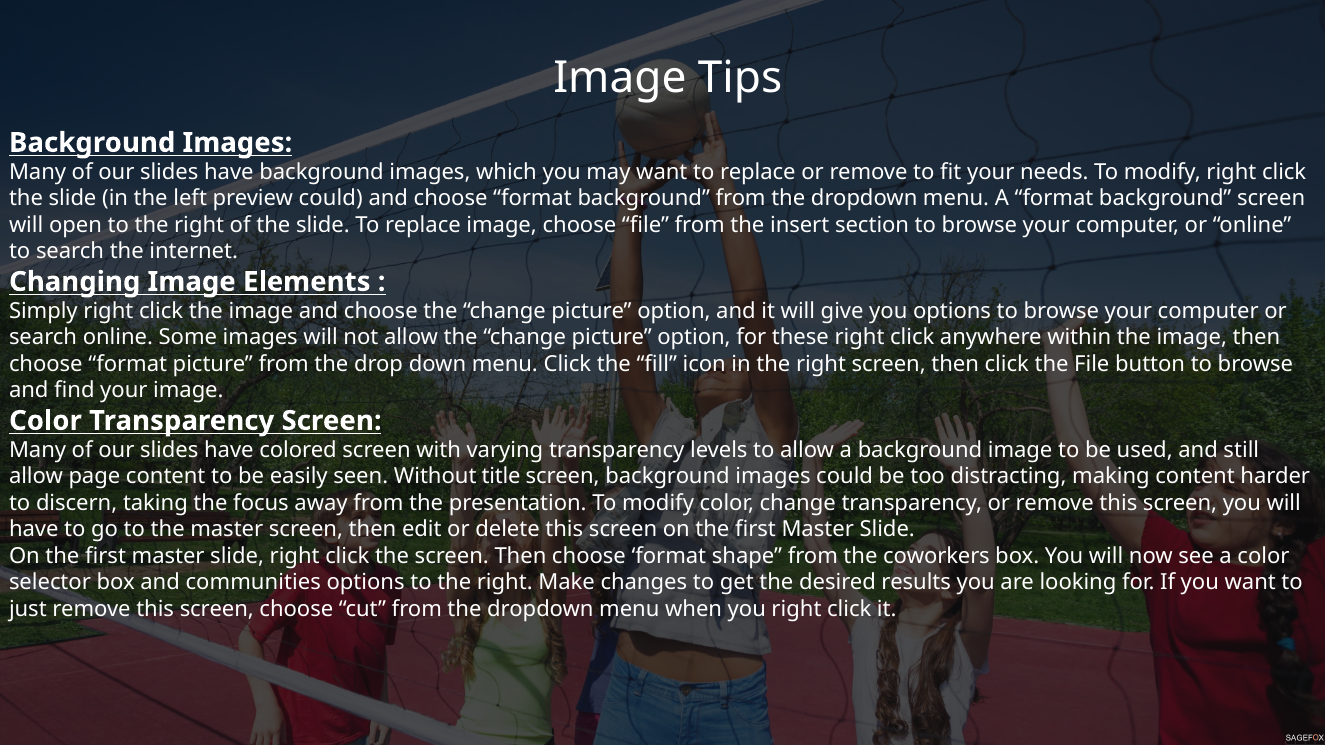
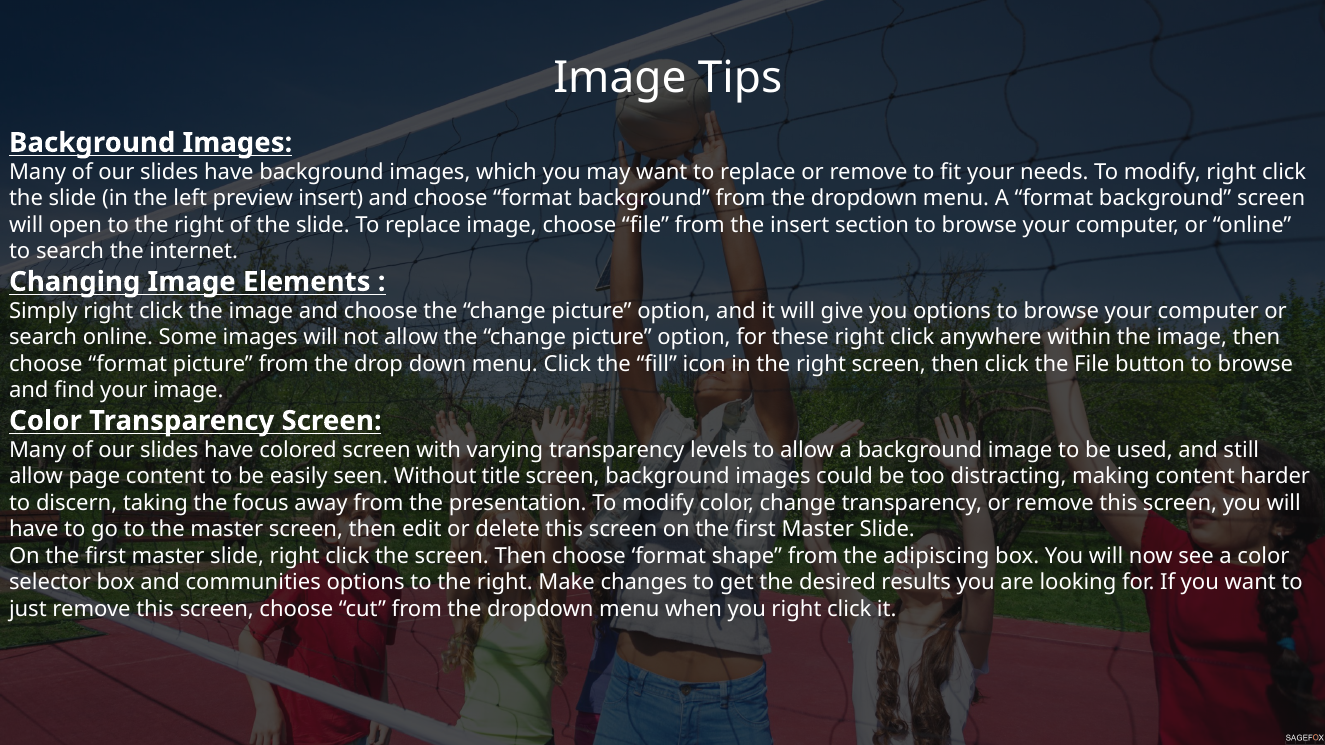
preview could: could -> insert
coworkers: coworkers -> adipiscing
